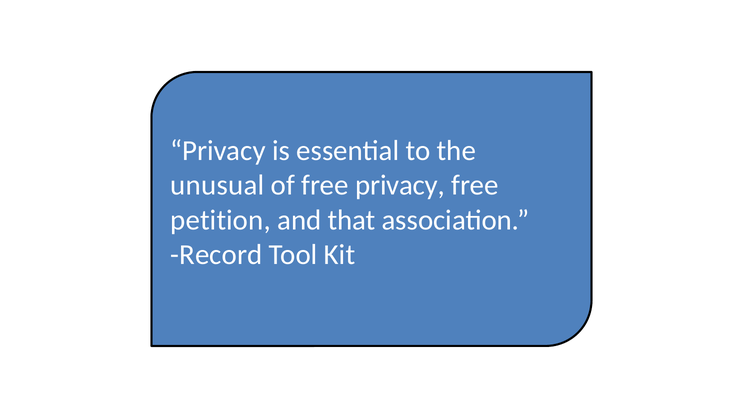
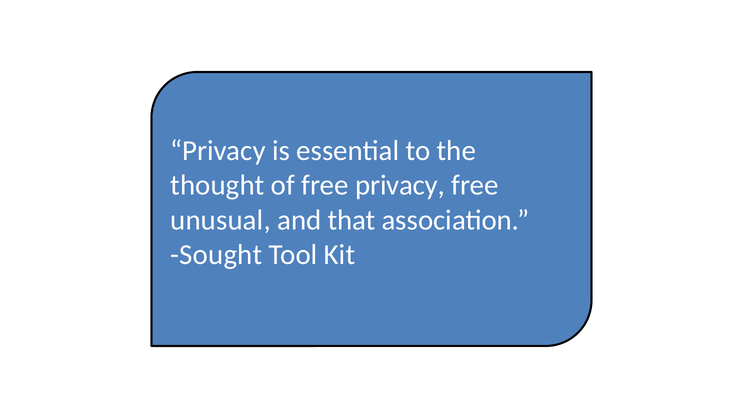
unusual: unusual -> thought
petition: petition -> unusual
Record: Record -> Sought
